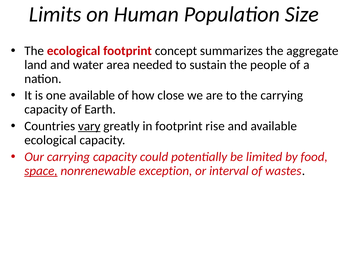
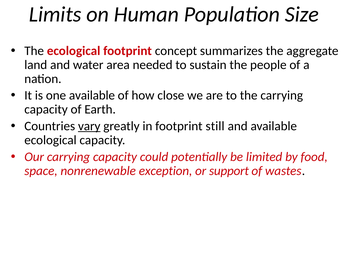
rise: rise -> still
space underline: present -> none
interval: interval -> support
